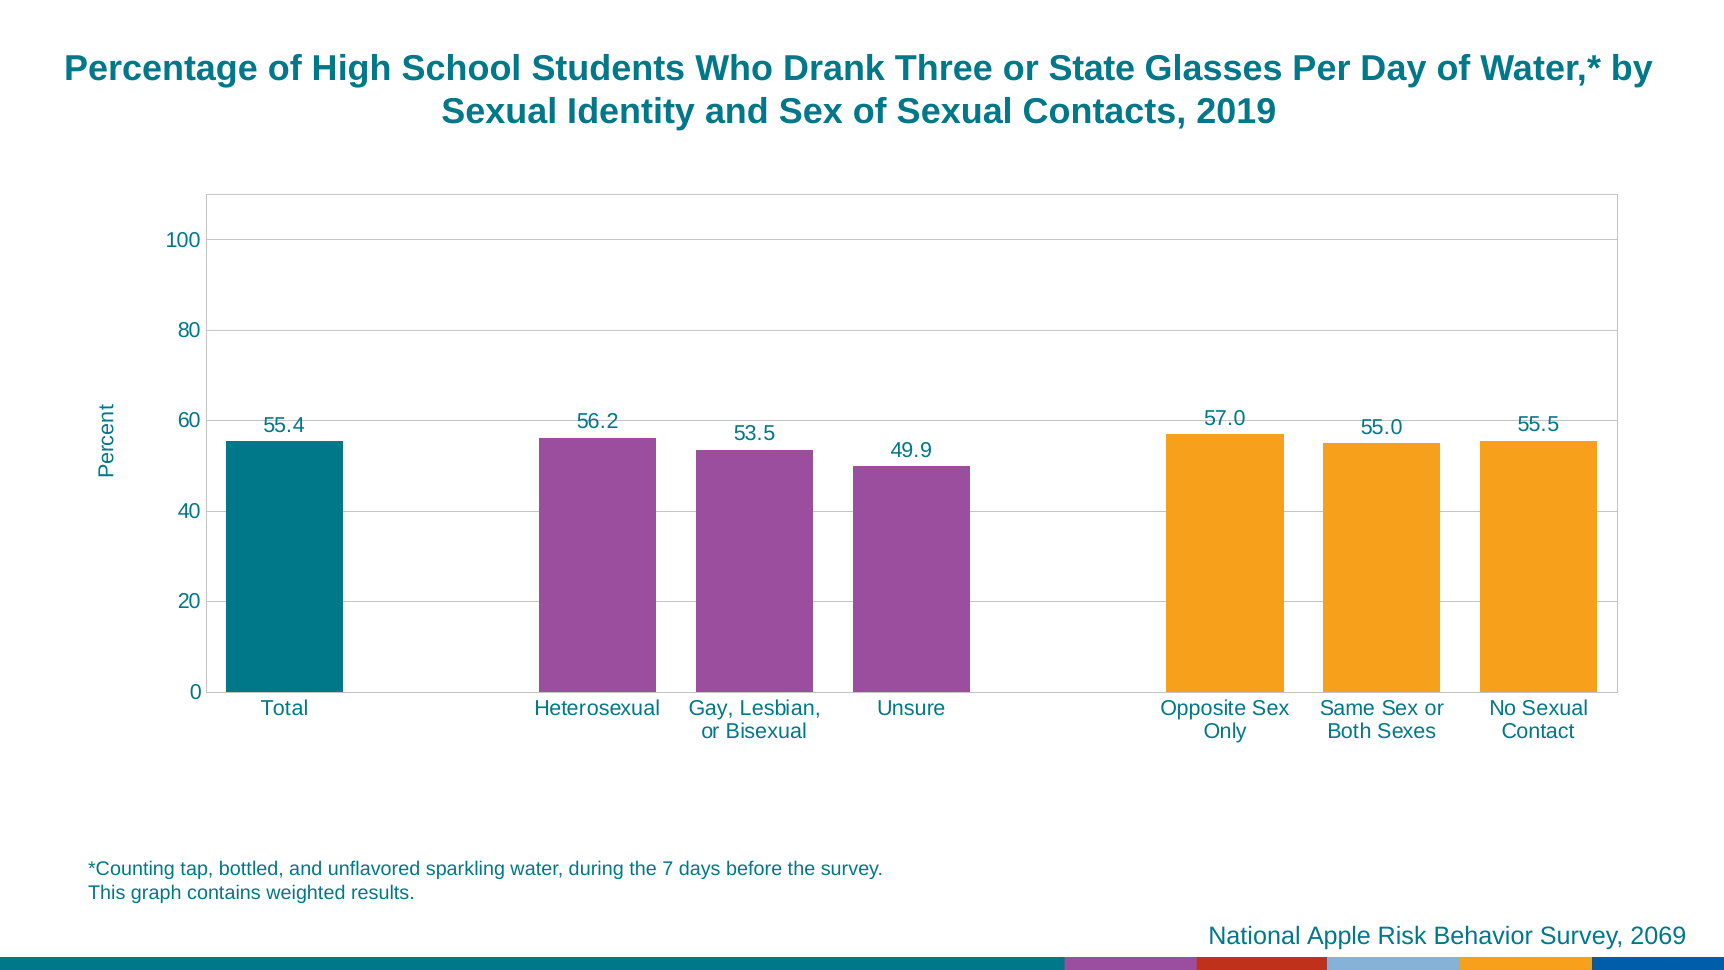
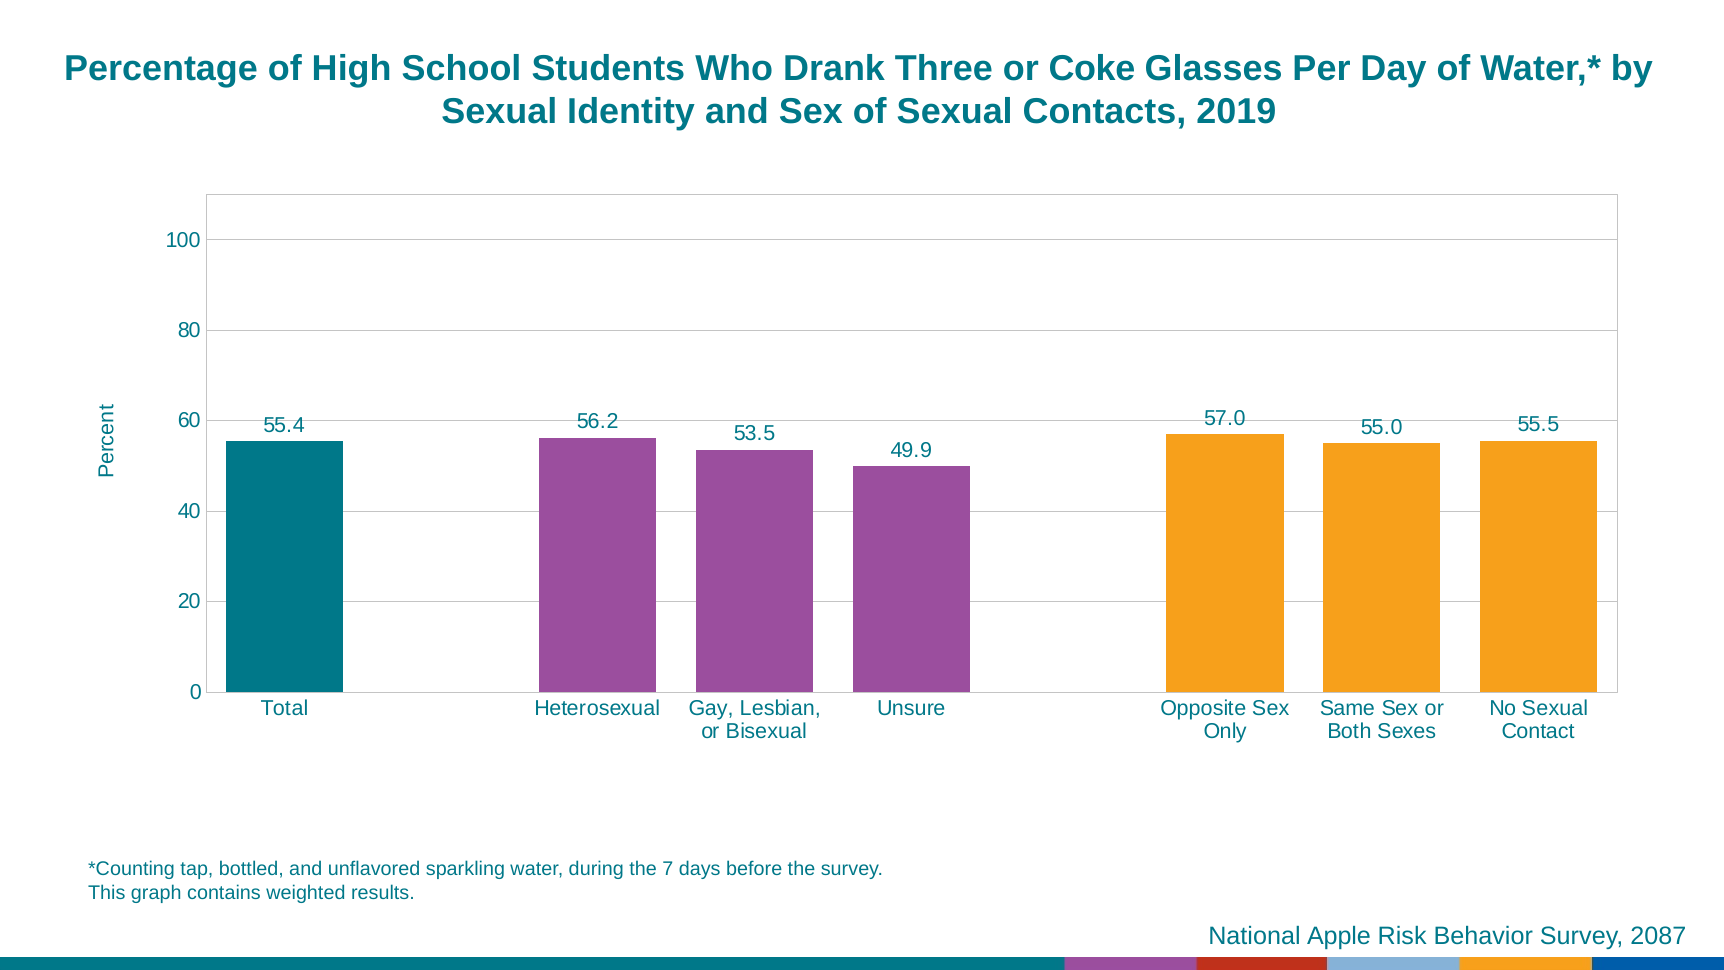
State: State -> Coke
2069: 2069 -> 2087
